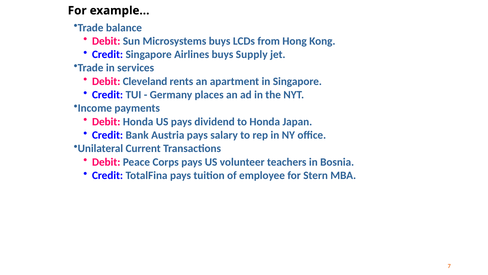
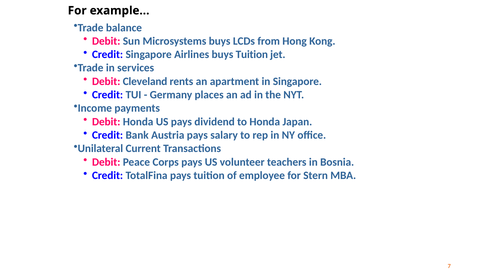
buys Supply: Supply -> Tuition
